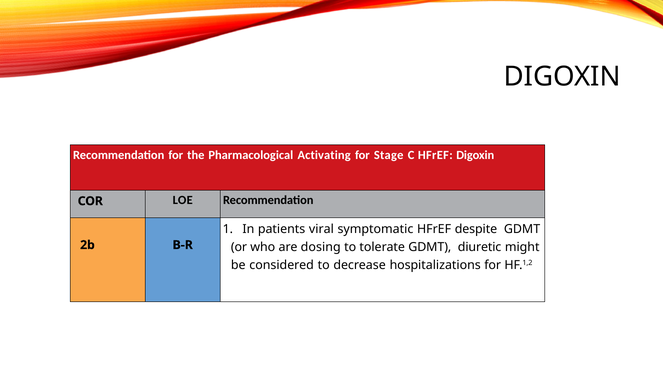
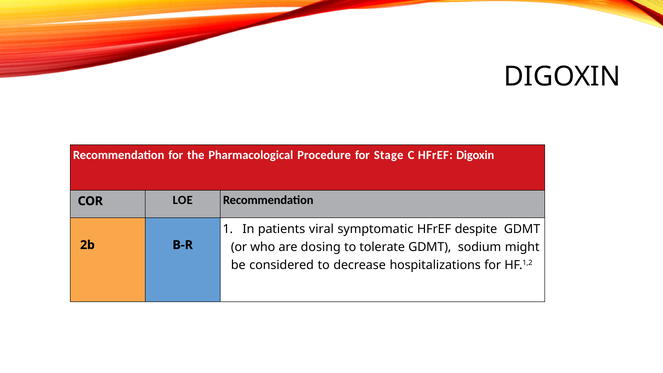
Activating: Activating -> Procedure
diuretic: diuretic -> sodium
